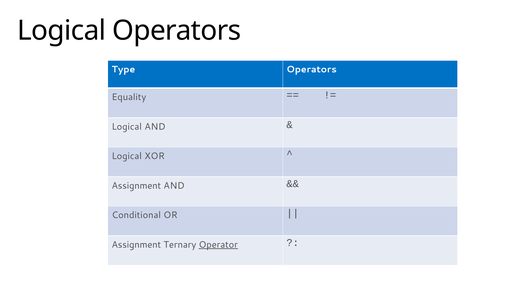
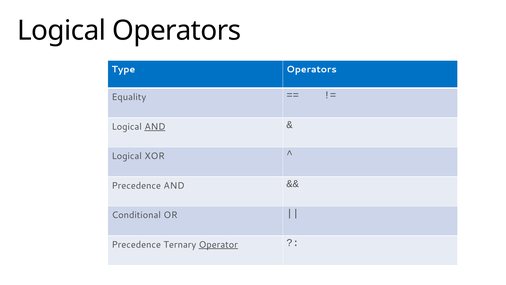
AND at (155, 126) underline: none -> present
Assignment at (136, 185): Assignment -> Precedence
Assignment at (136, 244): Assignment -> Precedence
